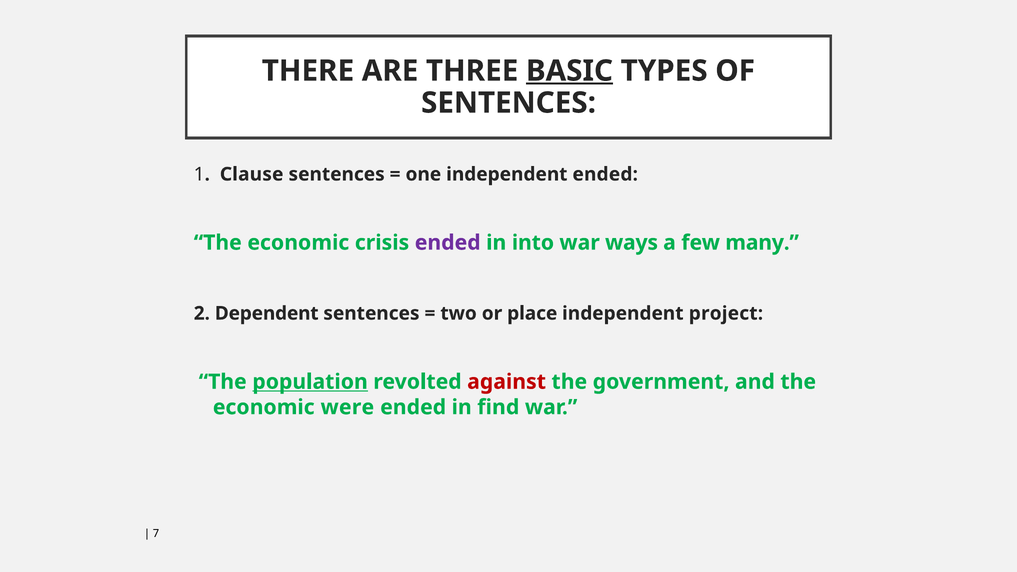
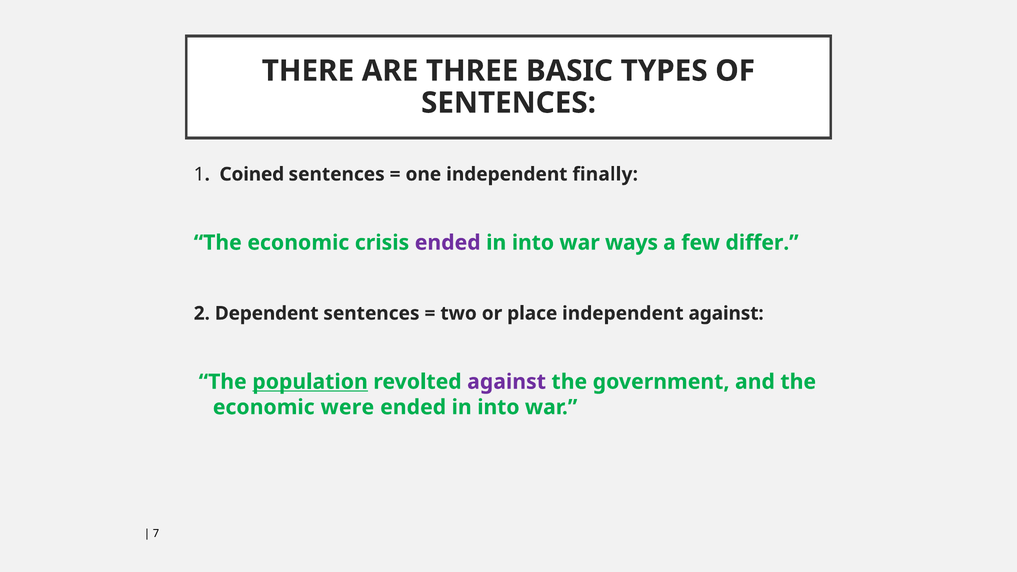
BASIC underline: present -> none
Clause: Clause -> Coined
independent ended: ended -> finally
many: many -> differ
independent project: project -> against
against at (507, 382) colour: red -> purple
find at (498, 407): find -> into
